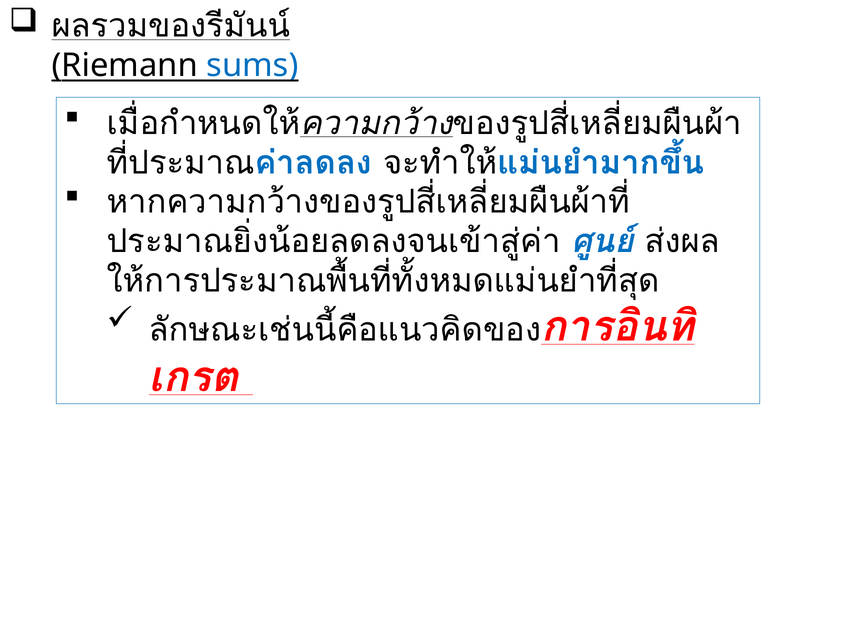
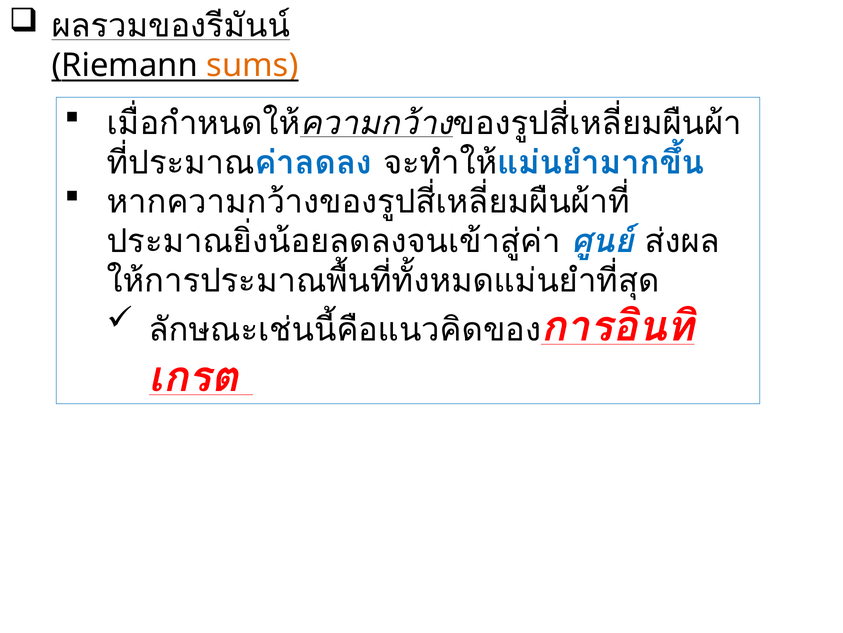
sums colour: blue -> orange
